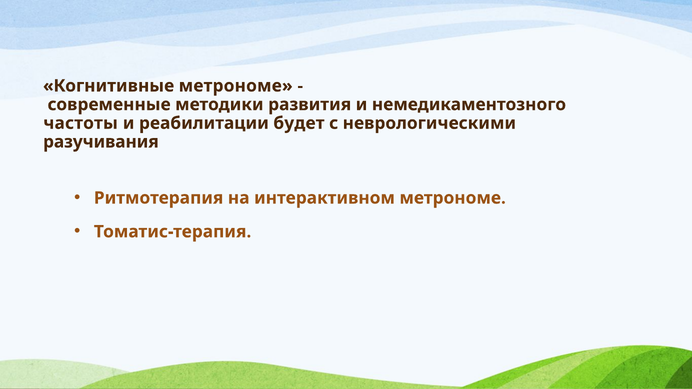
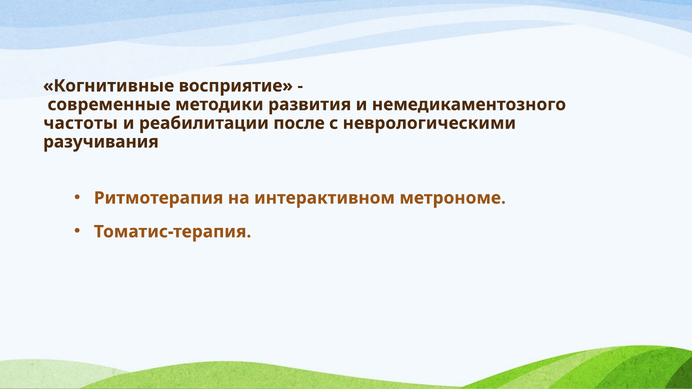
Когнитивные метрономе: метрономе -> восприятие
будет: будет -> после
